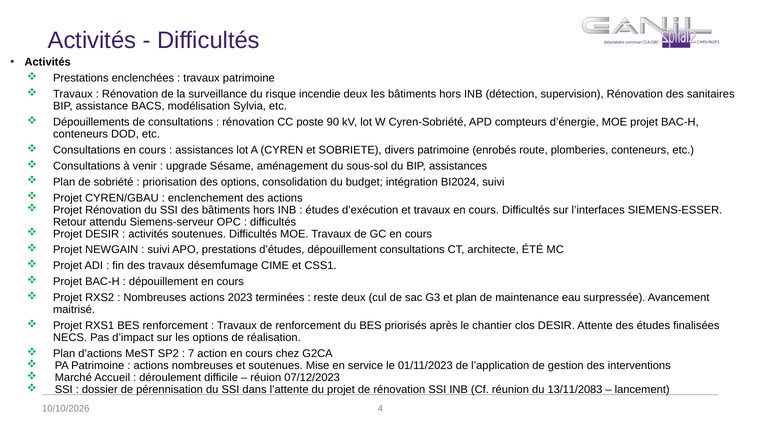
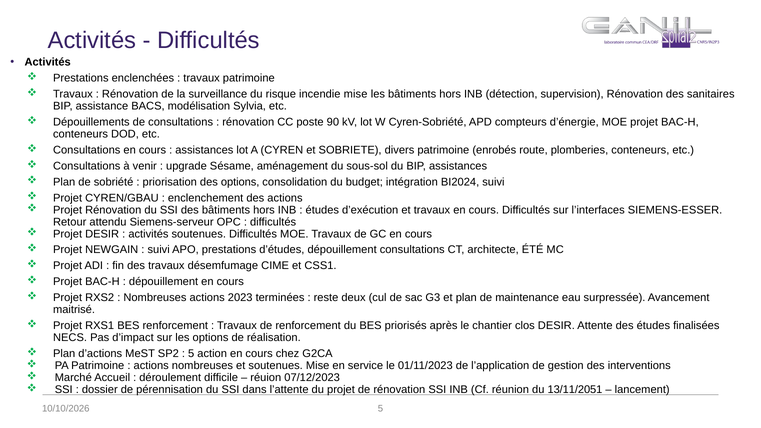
incendie deux: deux -> mise
7 at (191, 354): 7 -> 5
13/11/2083: 13/11/2083 -> 13/11/2051
4 at (381, 409): 4 -> 5
